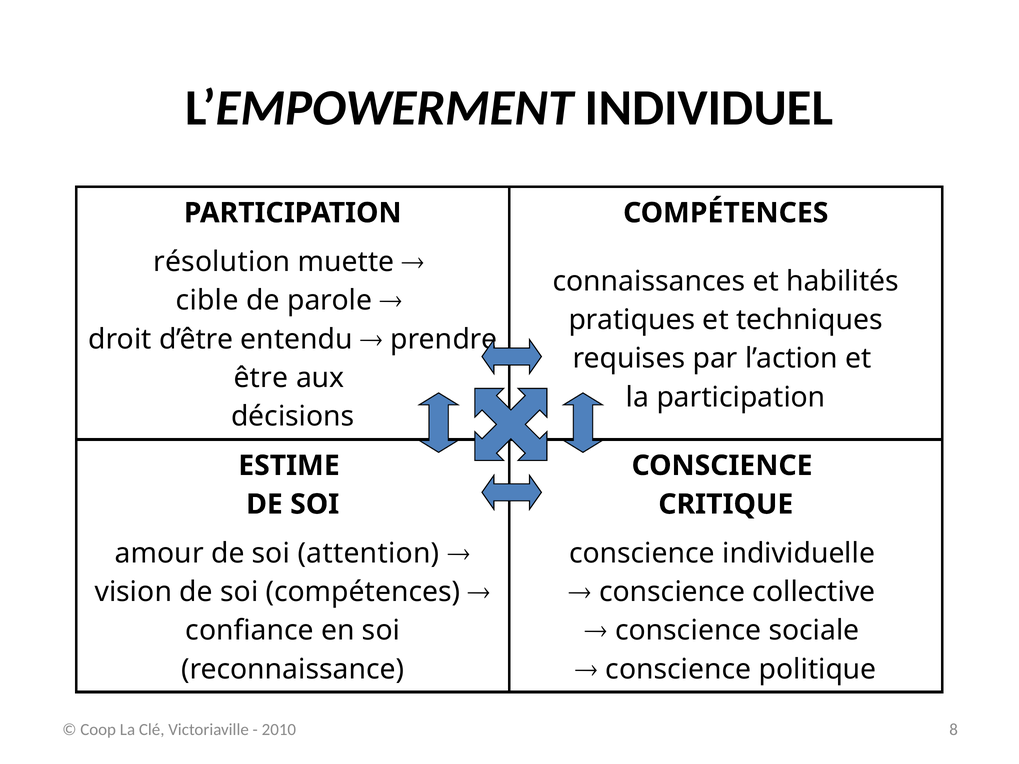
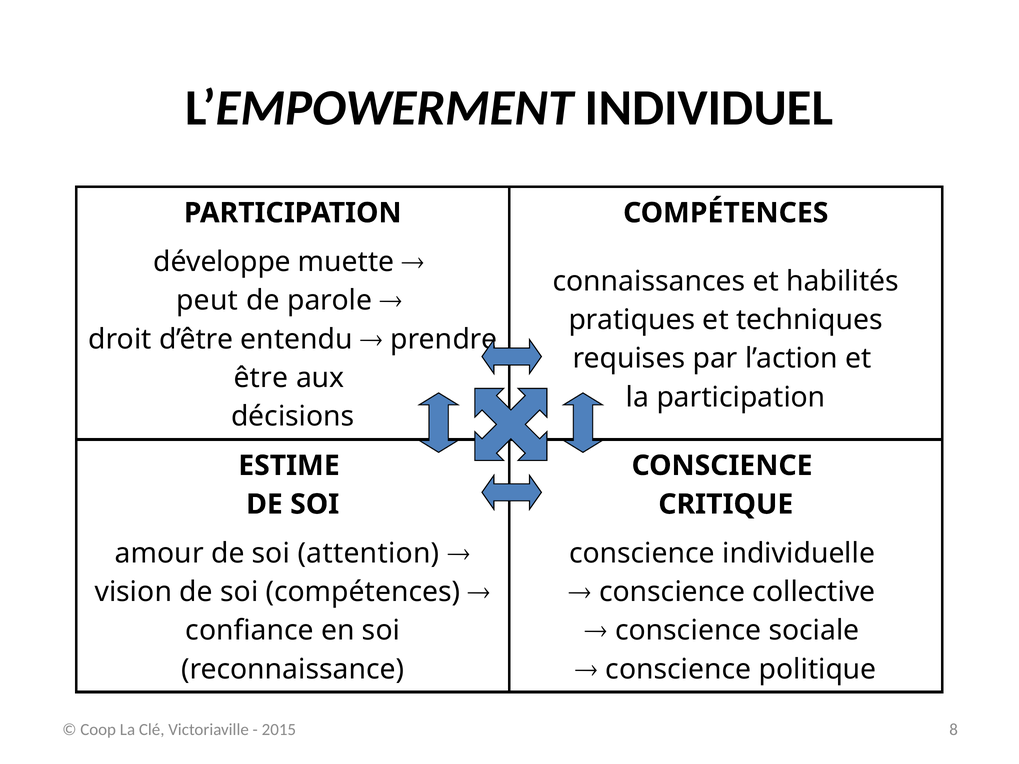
résolution: résolution -> développe
cible: cible -> peut
2010: 2010 -> 2015
